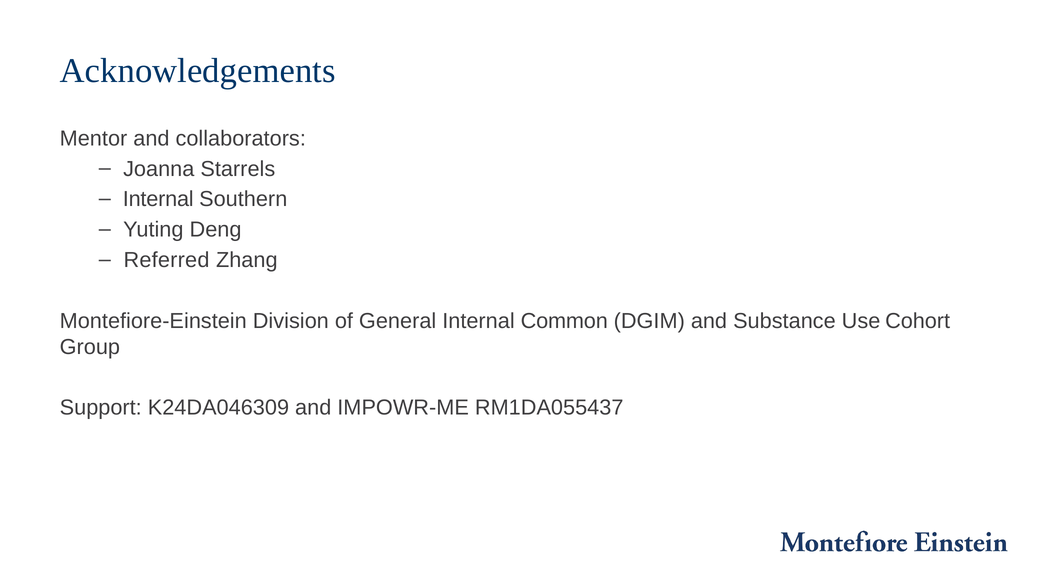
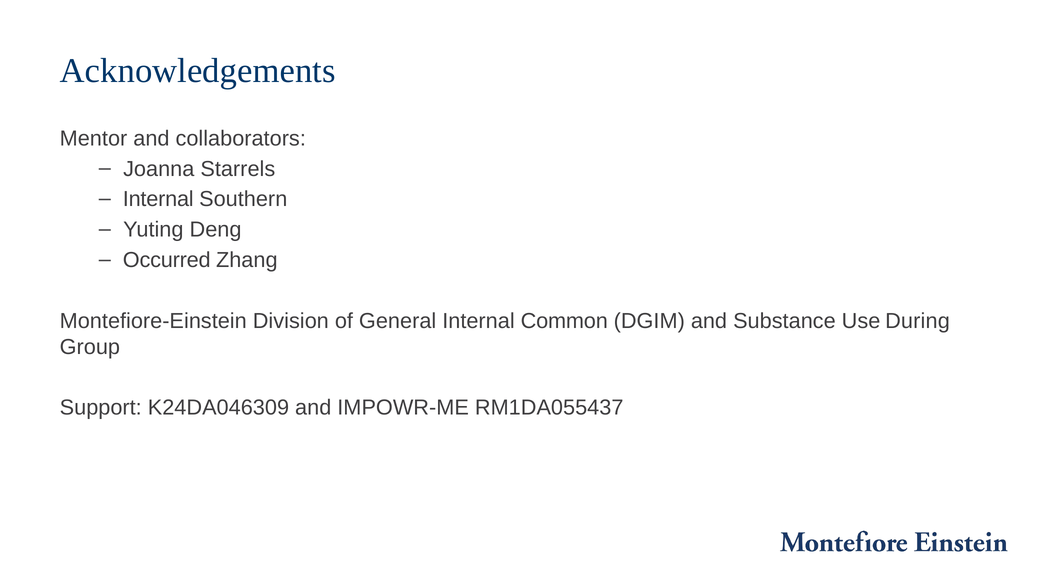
Referred: Referred -> Occurred
Cohort: Cohort -> During
